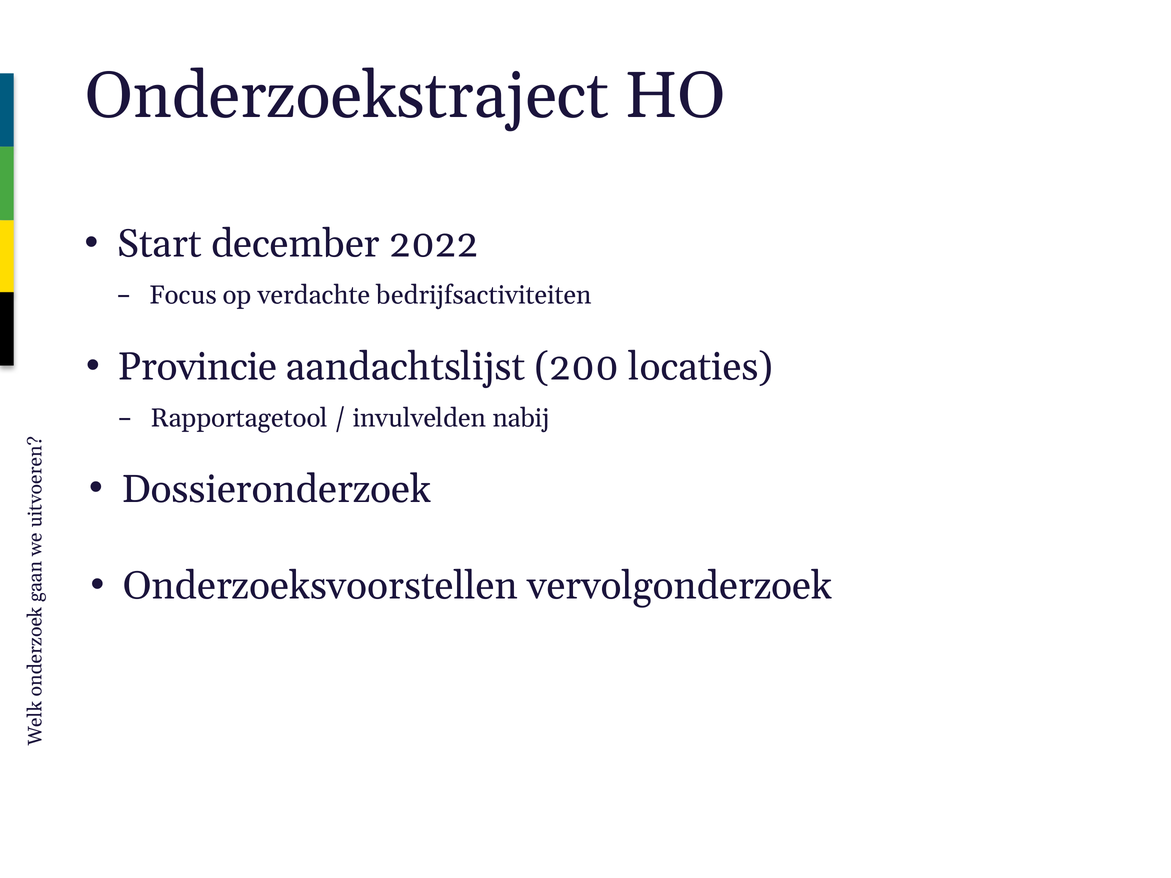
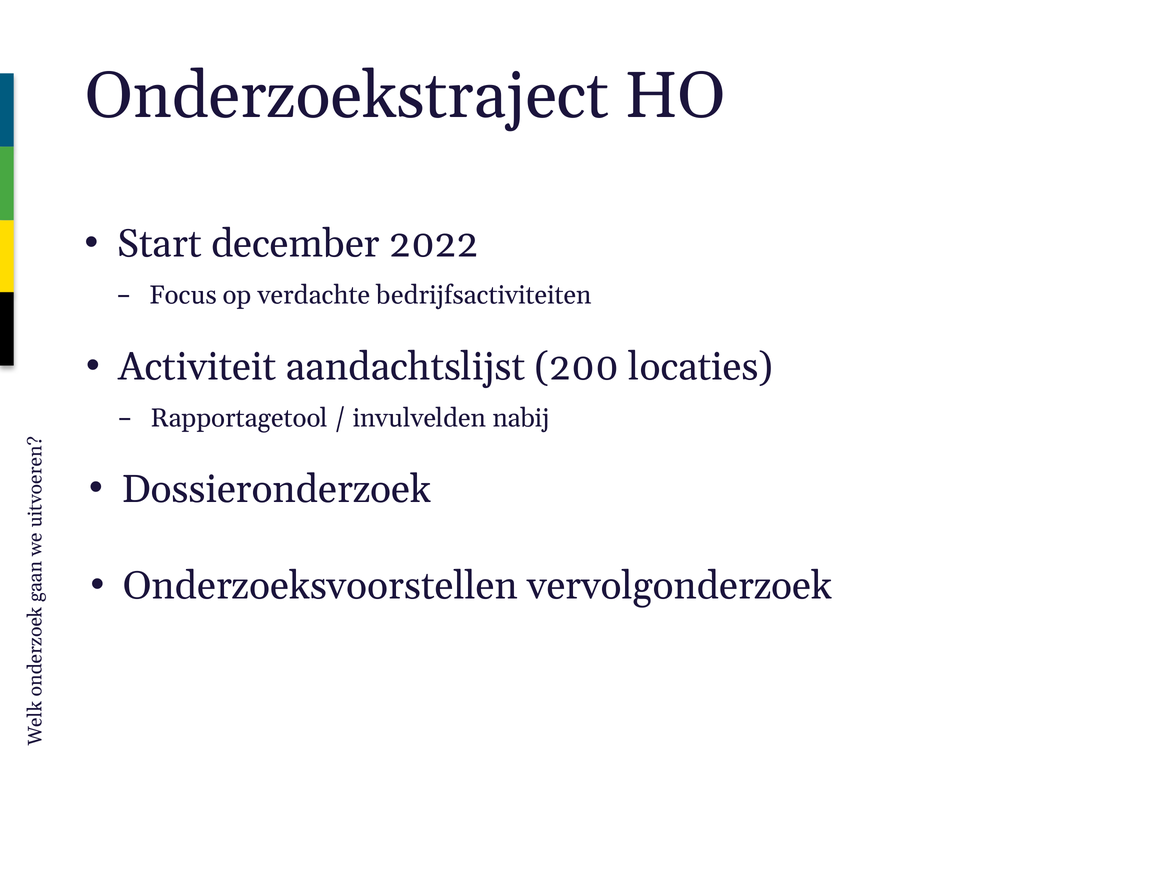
Provincie: Provincie -> Activiteit
